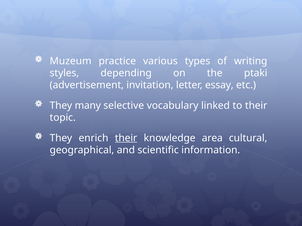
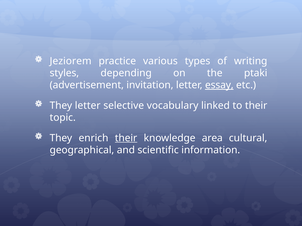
Muzeum: Muzeum -> Jeziorem
essay underline: none -> present
They many: many -> letter
